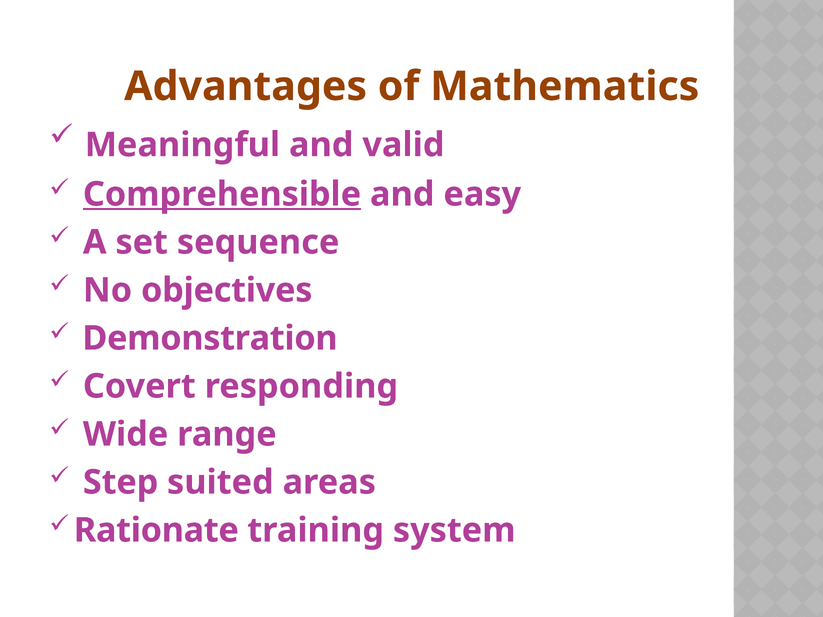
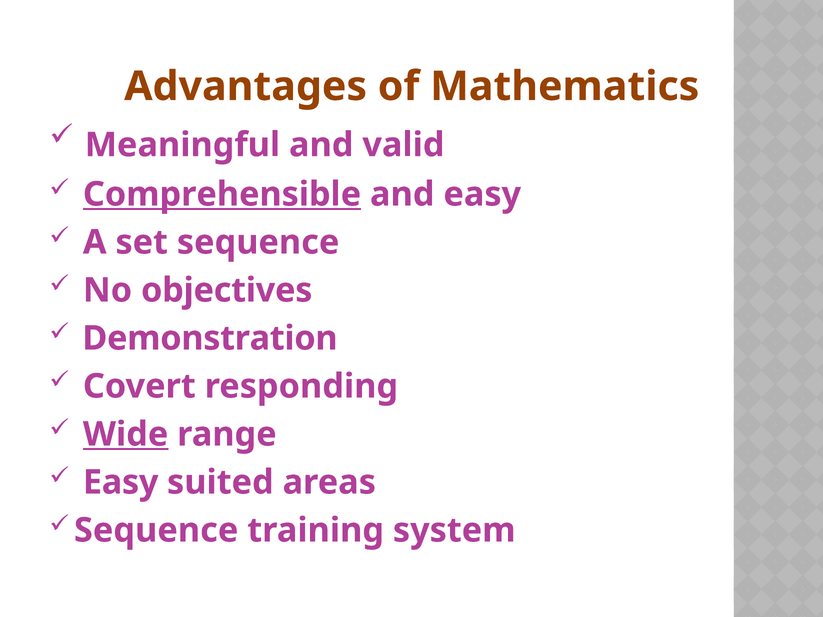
Wide underline: none -> present
Step at (121, 482): Step -> Easy
Rationate at (156, 531): Rationate -> Sequence
